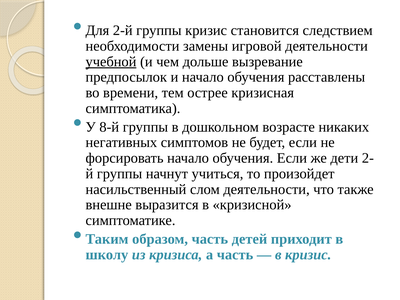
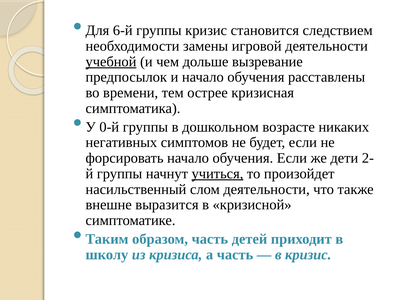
2-й: 2-й -> 6-й
8-й: 8-й -> 0-й
учиться underline: none -> present
